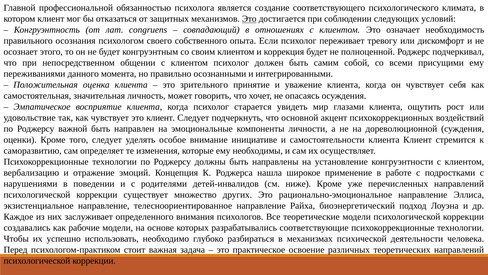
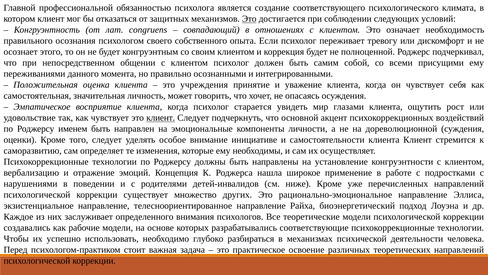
зрительного: зрительного -> учреждения
клиент at (161, 118) underline: none -> present
важной: важной -> именем
